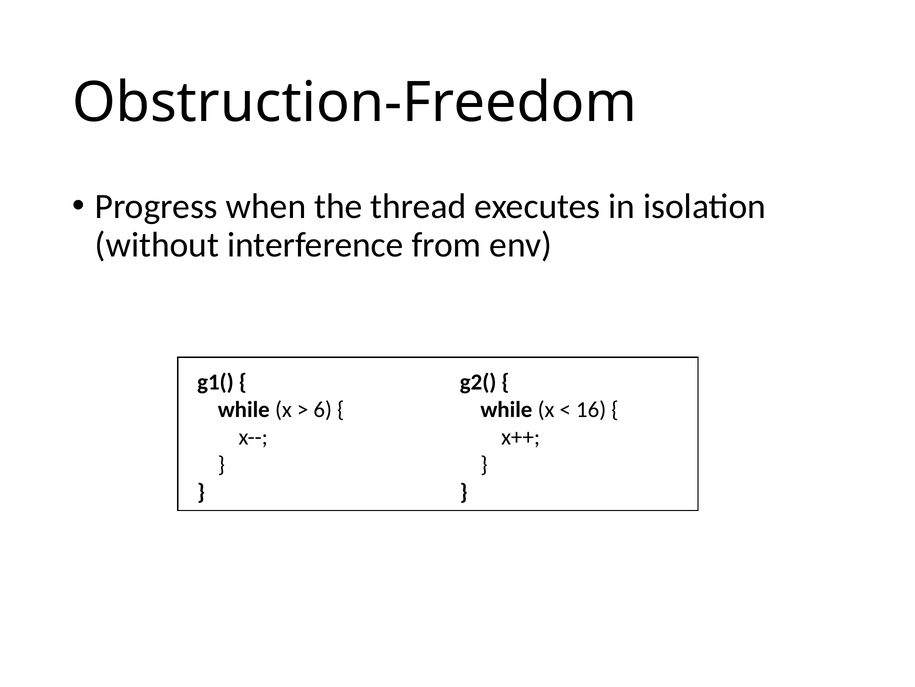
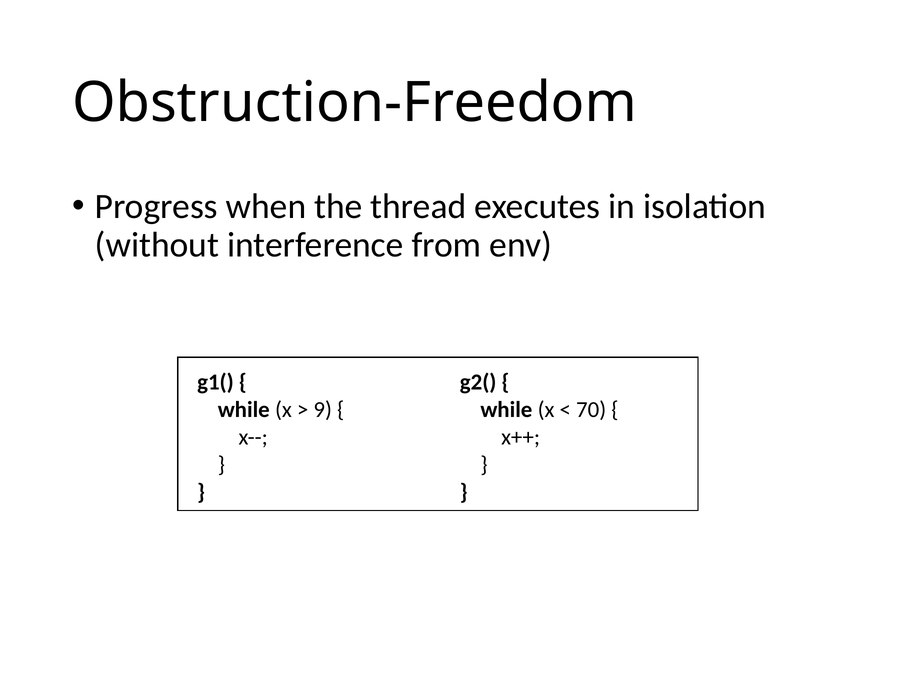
6: 6 -> 9
16: 16 -> 70
